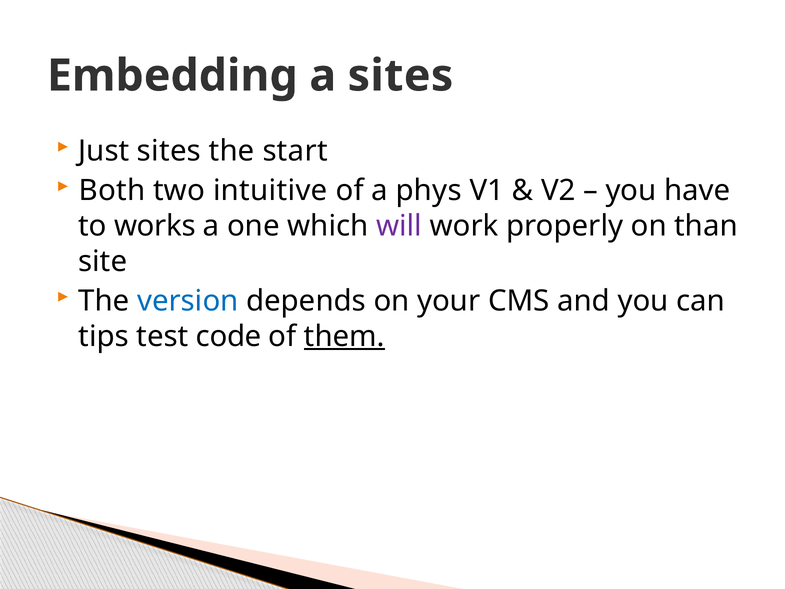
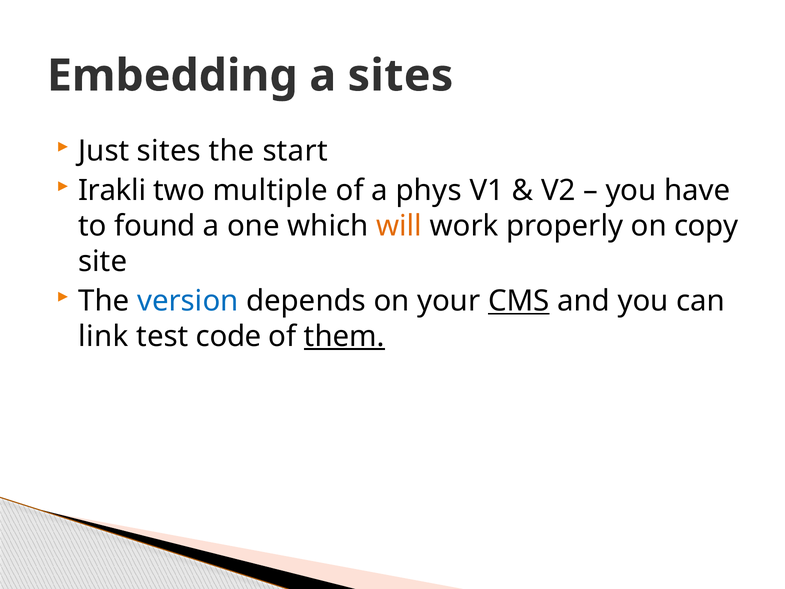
Both: Both -> Irakli
intuitive: intuitive -> multiple
works: works -> found
will colour: purple -> orange
than: than -> copy
CMS underline: none -> present
tips: tips -> link
